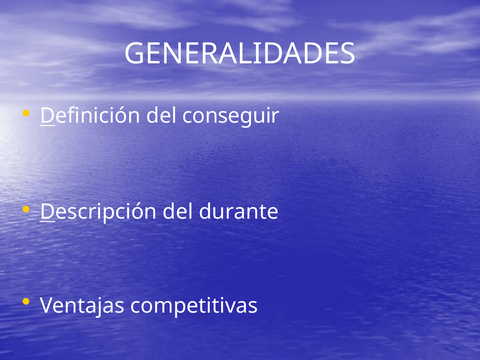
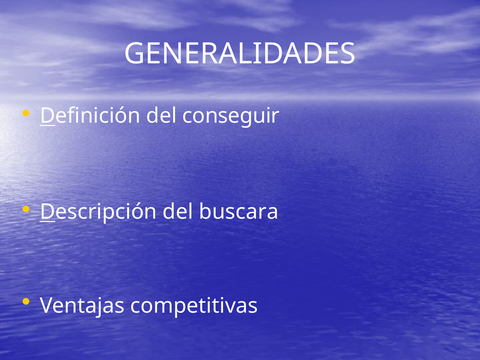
durante: durante -> buscara
